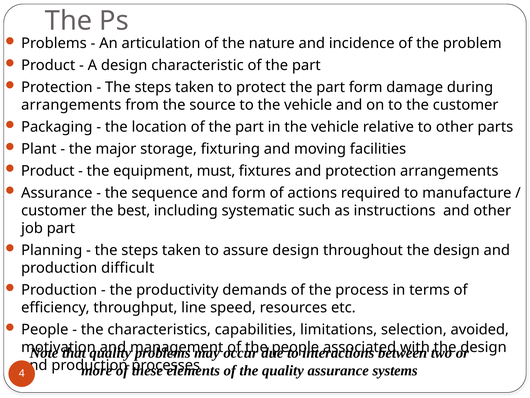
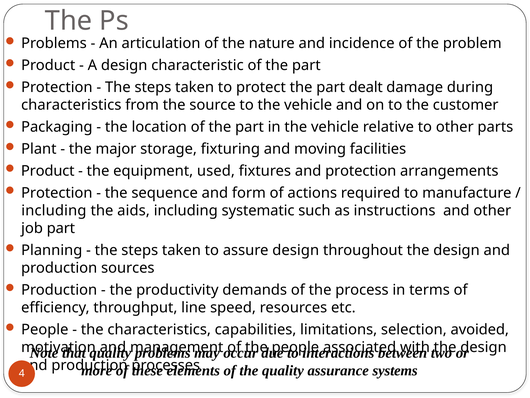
part form: form -> dealt
arrangements at (71, 105): arrangements -> characteristics
must: must -> used
Assurance at (57, 193): Assurance -> Protection
customer at (54, 210): customer -> including
best: best -> aids
difficult: difficult -> sources
